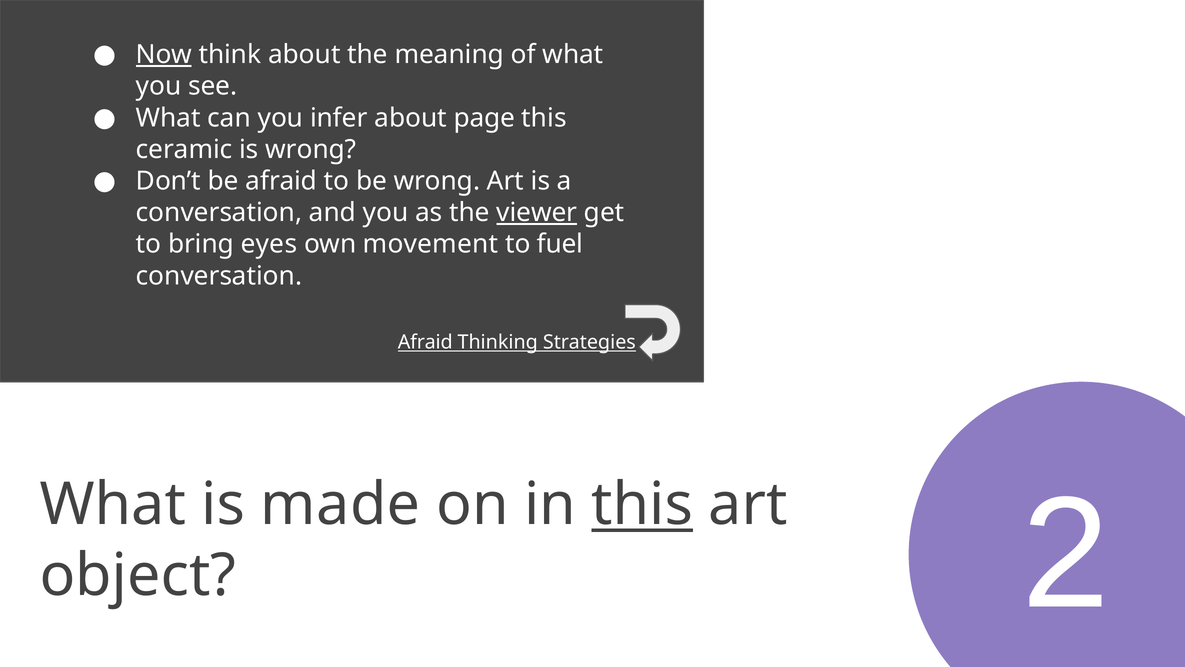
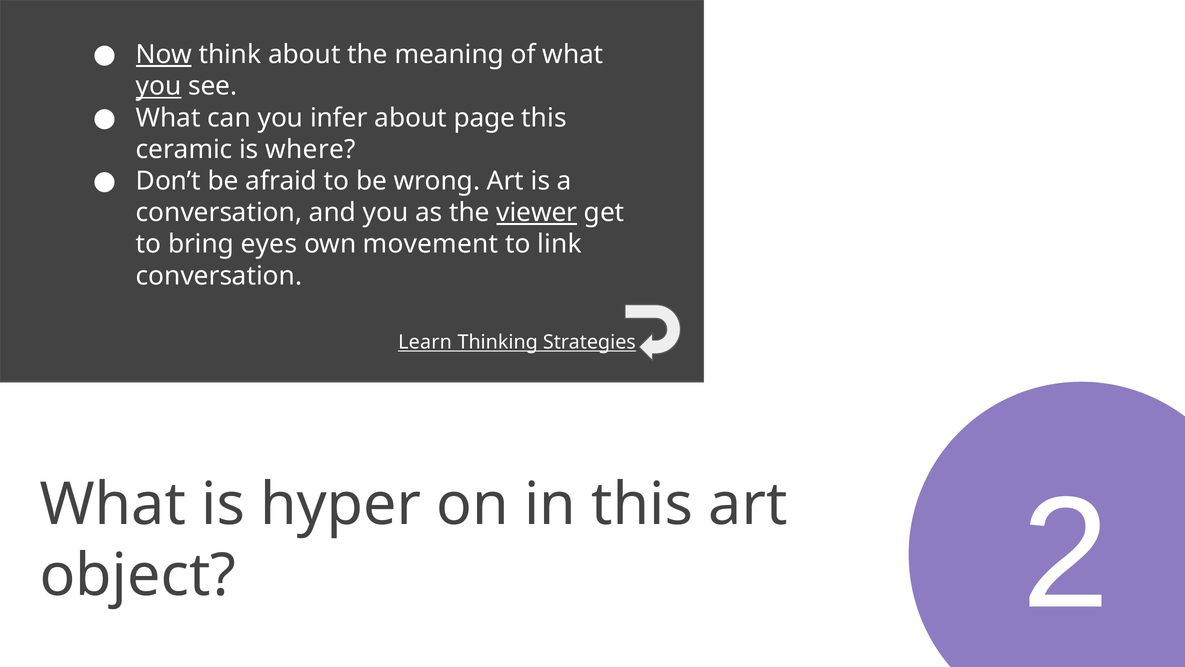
you at (159, 86) underline: none -> present
is wrong: wrong -> where
fuel: fuel -> link
Afraid at (425, 342): Afraid -> Learn
made: made -> hyper
this at (642, 504) underline: present -> none
